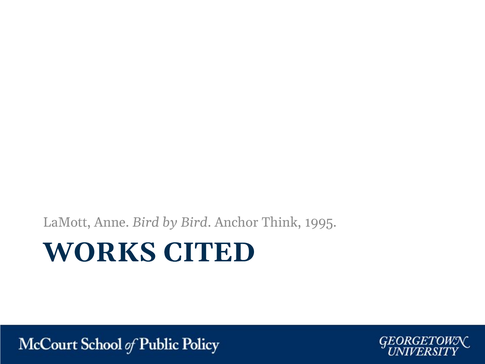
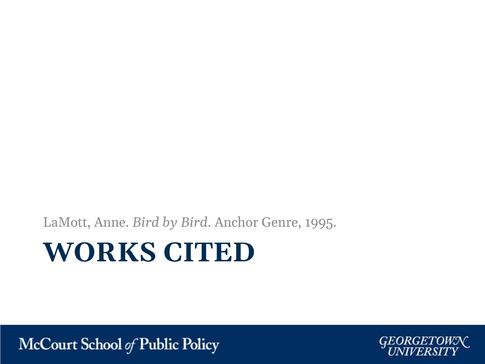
Think: Think -> Genre
